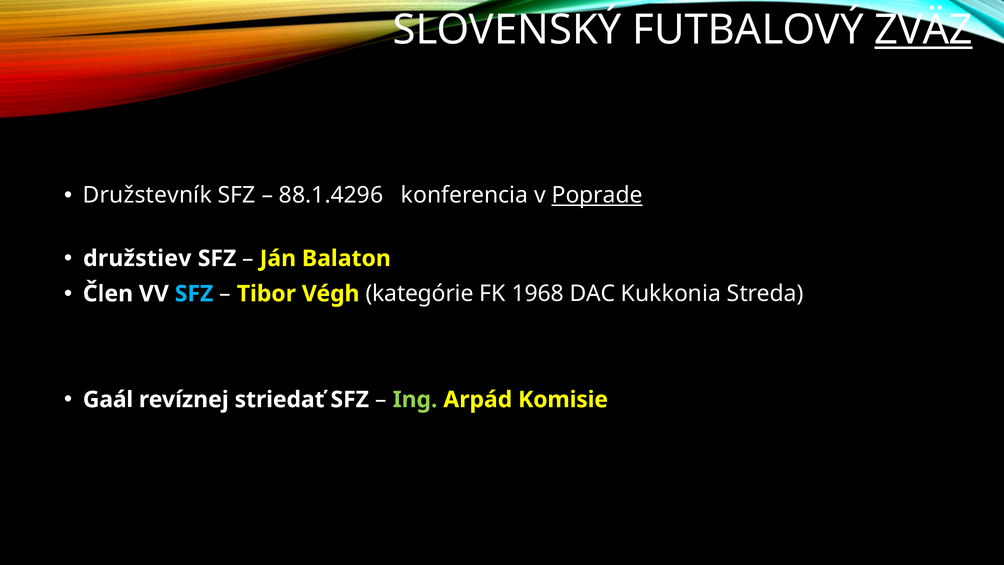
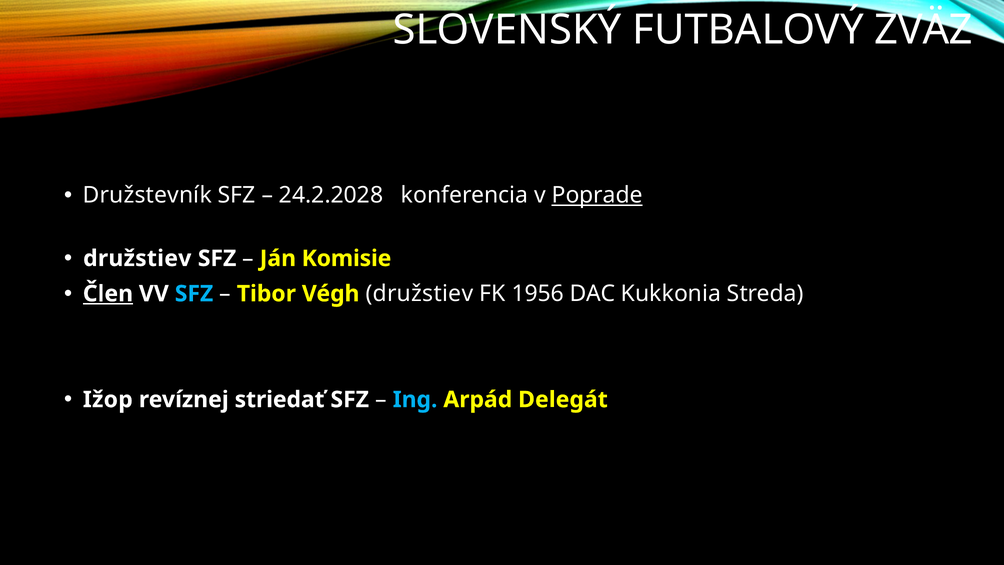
ZVÄZ underline: present -> none
88.1.4296: 88.1.4296 -> 24.2.2028
Balaton: Balaton -> Komisie
Člen underline: none -> present
Végh kategórie: kategórie -> družstiev
1968: 1968 -> 1956
Gaál: Gaál -> Ižop
Ing colour: light green -> light blue
Komisie: Komisie -> Delegát
